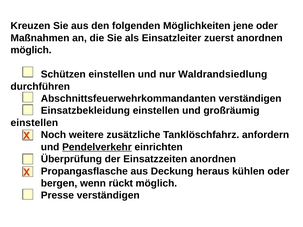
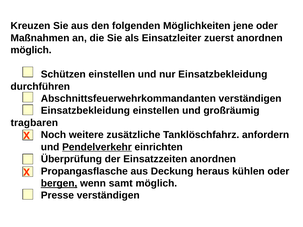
nur Waldrandsiedlung: Waldrandsiedlung -> Einsatzbekleidung
einstellen at (34, 123): einstellen -> tragbaren
bergen underline: none -> present
rückt: rückt -> samt
